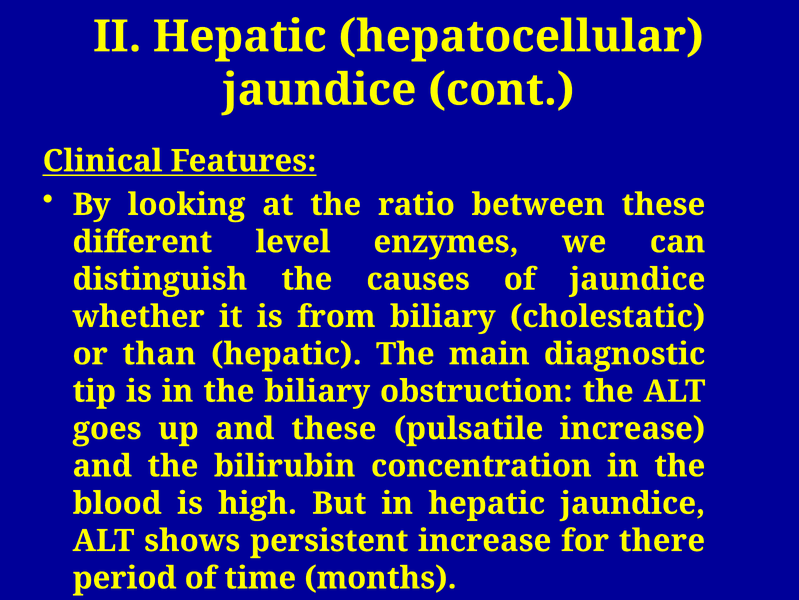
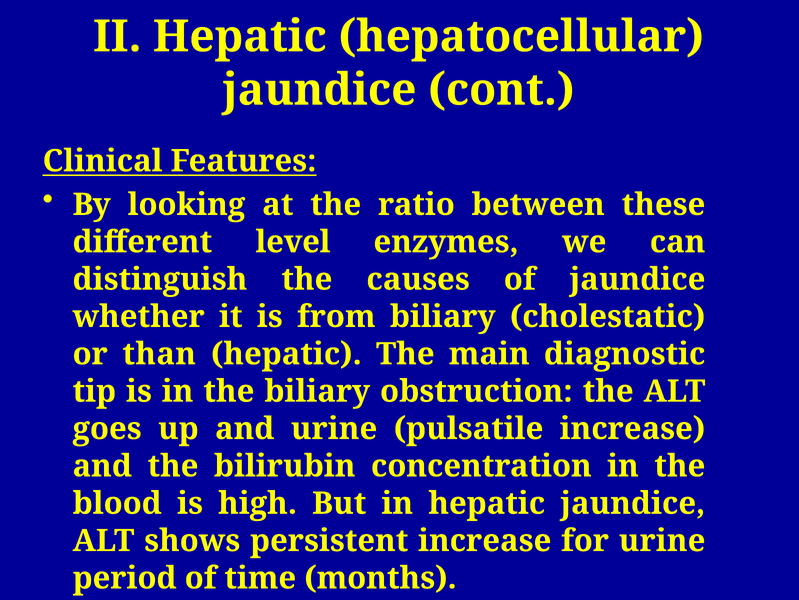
and these: these -> urine
for there: there -> urine
